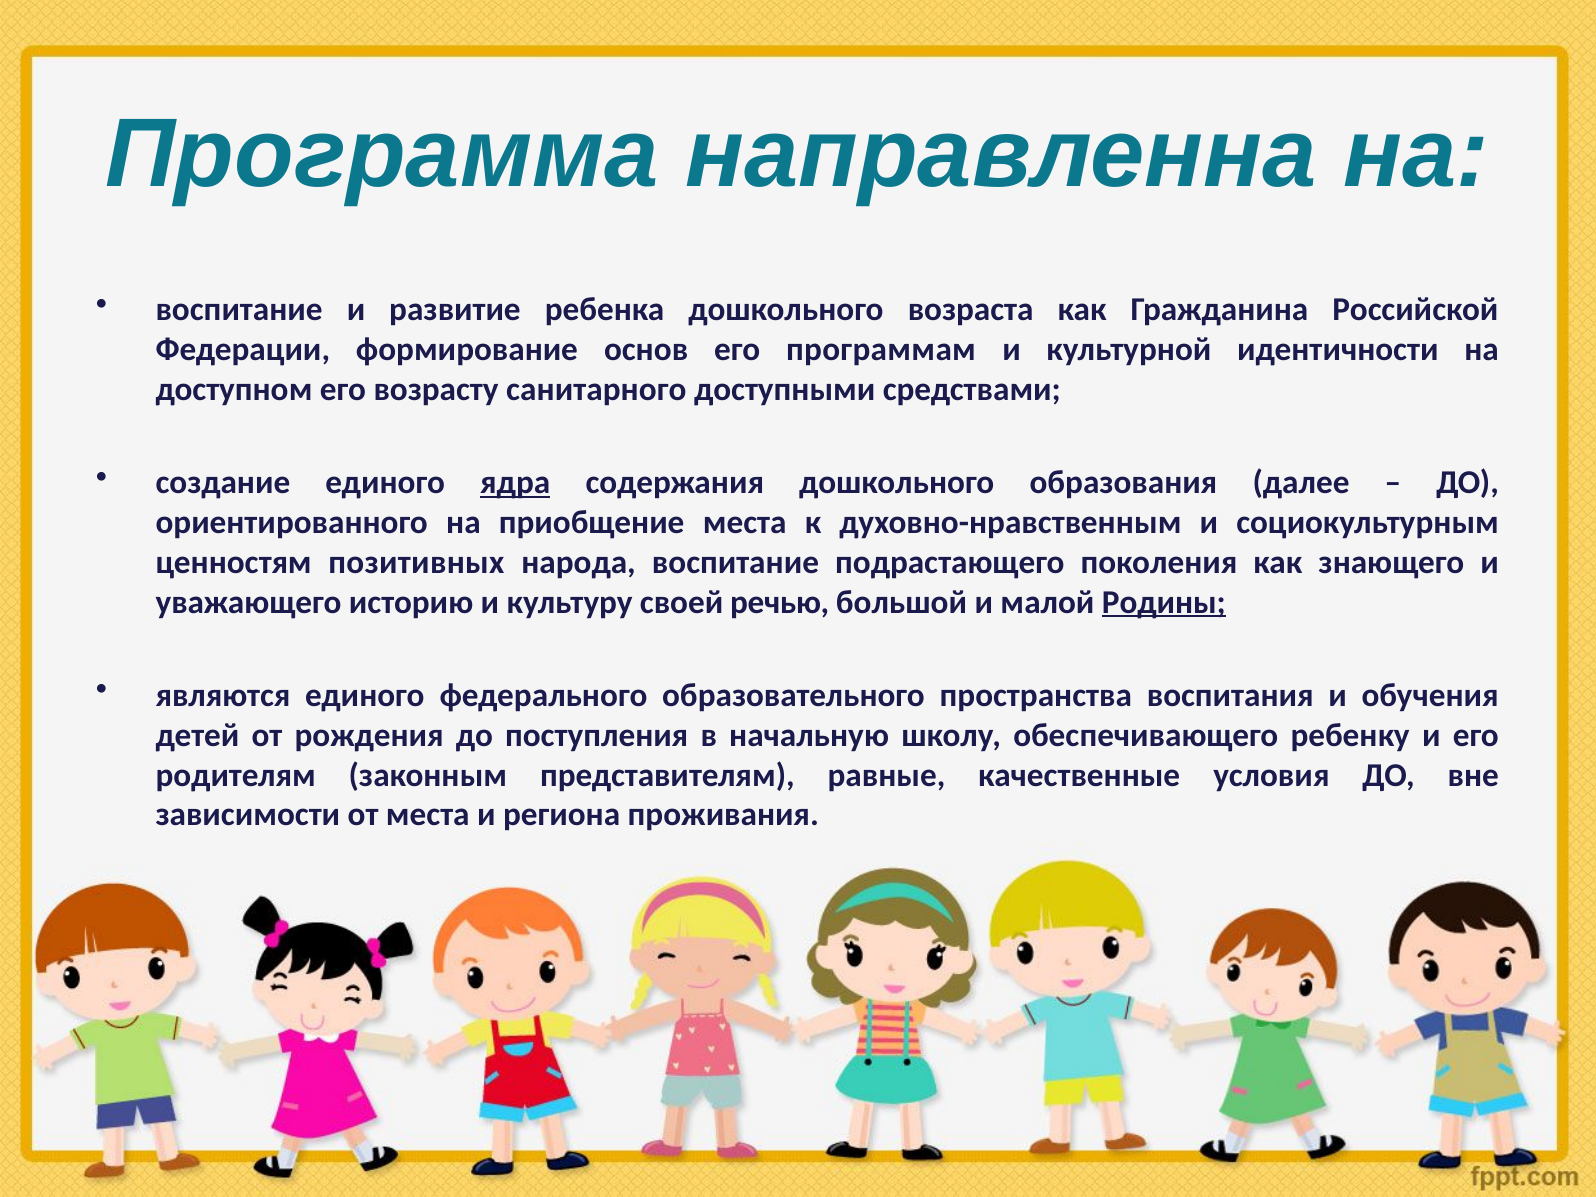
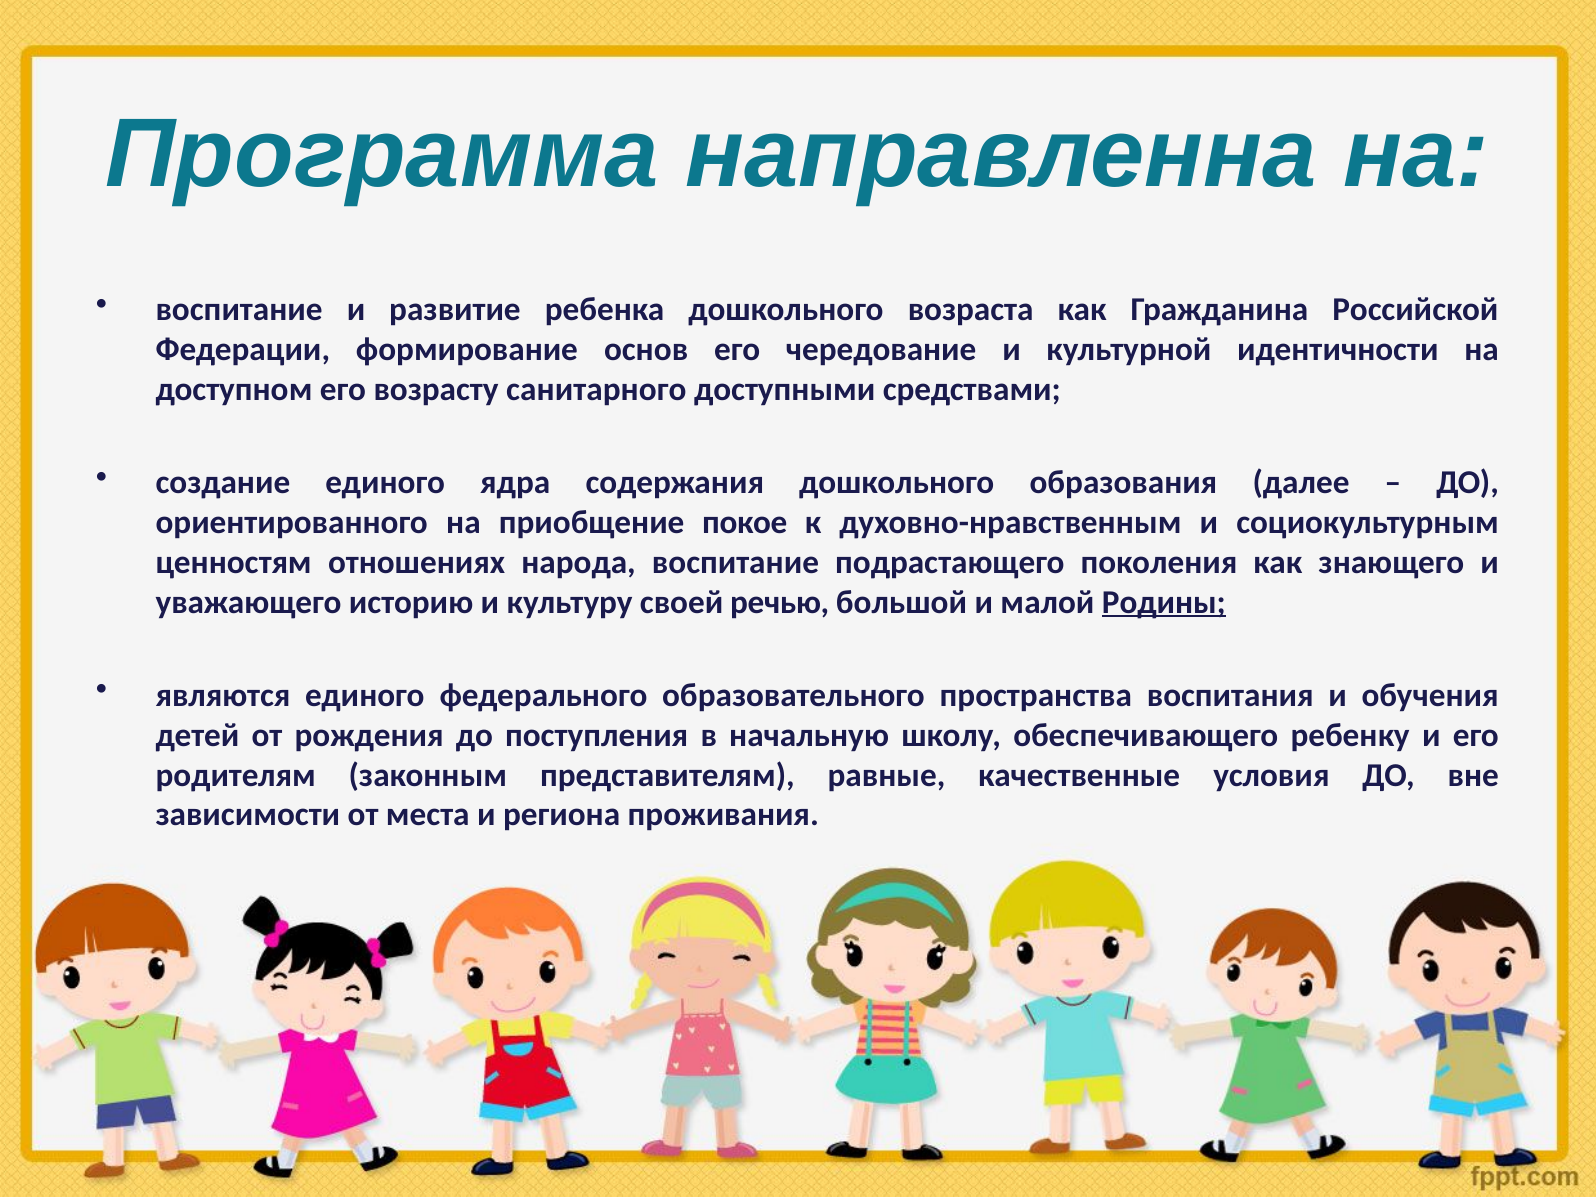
программам: программам -> чередование
ядра underline: present -> none
приобщение места: места -> покое
позитивных: позитивных -> отношениях
